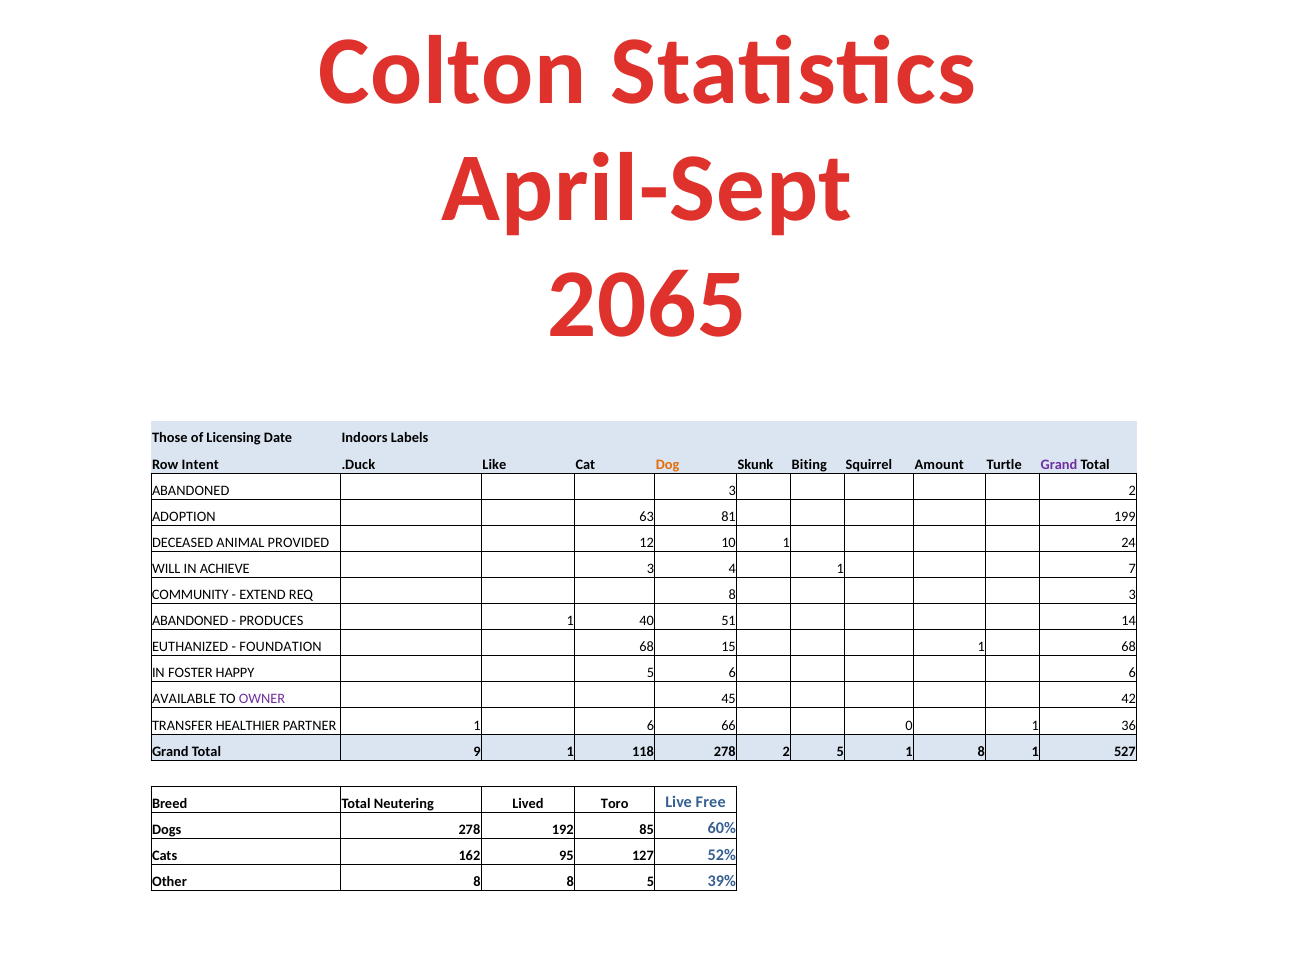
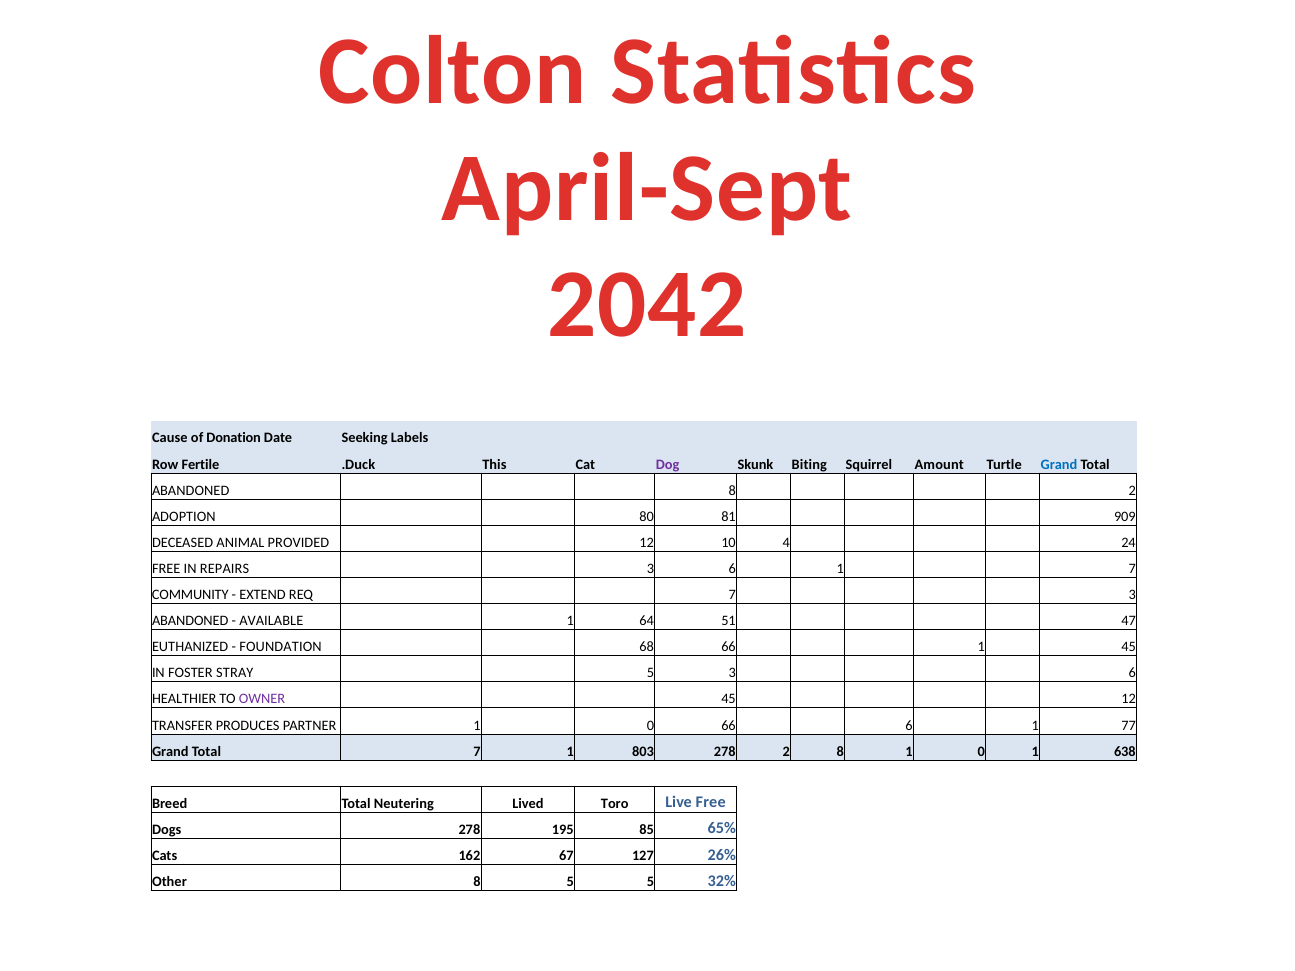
2065: 2065 -> 2042
Those: Those -> Cause
Licensing: Licensing -> Donation
Indoors: Indoors -> Seeking
Intent: Intent -> Fertile
Like: Like -> This
Dog colour: orange -> purple
Grand at (1059, 464) colour: purple -> blue
ABANDONED 3: 3 -> 8
63: 63 -> 80
199: 199 -> 909
10 1: 1 -> 4
WILL at (166, 569): WILL -> FREE
ACHIEVE: ACHIEVE -> REPAIRS
4 at (732, 569): 4 -> 6
REQ 8: 8 -> 7
PRODUCES: PRODUCES -> AVAILABLE
40: 40 -> 64
14: 14 -> 47
68 15: 15 -> 66
1 68: 68 -> 45
HAPPY: HAPPY -> STRAY
5 6: 6 -> 3
AVAILABLE: AVAILABLE -> HEALTHIER
45 42: 42 -> 12
HEALTHIER: HEALTHIER -> PRODUCES
PARTNER 1 6: 6 -> 0
66 0: 0 -> 6
36: 36 -> 77
Total 9: 9 -> 7
118: 118 -> 803
2 5: 5 -> 8
8 at (981, 752): 8 -> 0
527: 527 -> 638
192: 192 -> 195
60%: 60% -> 65%
95: 95 -> 67
52%: 52% -> 26%
8 8: 8 -> 5
39%: 39% -> 32%
